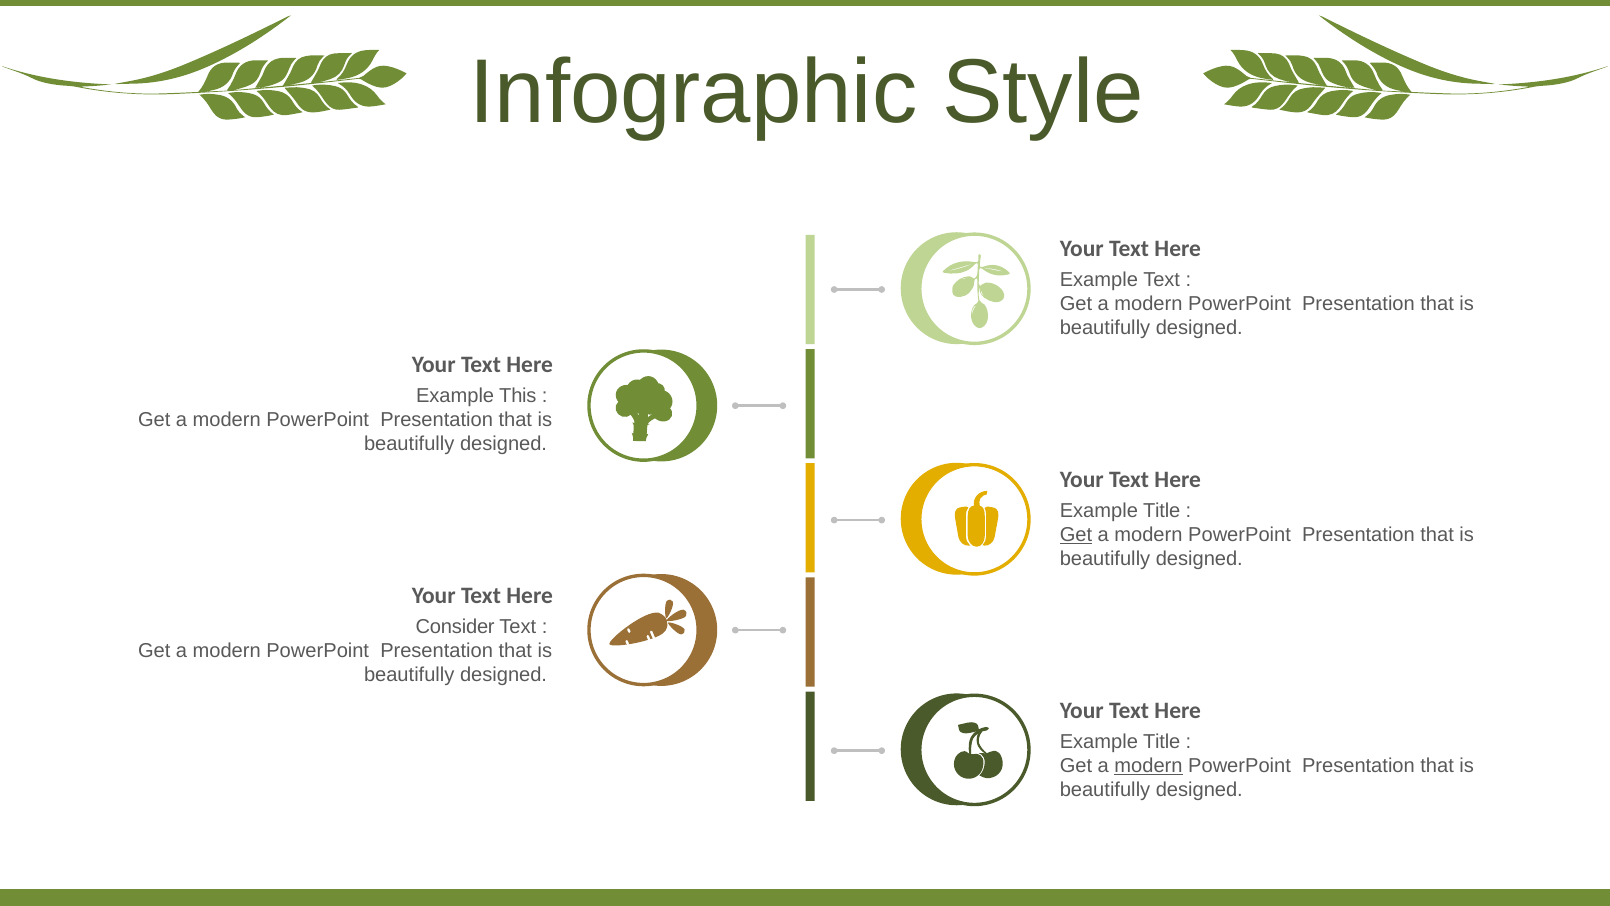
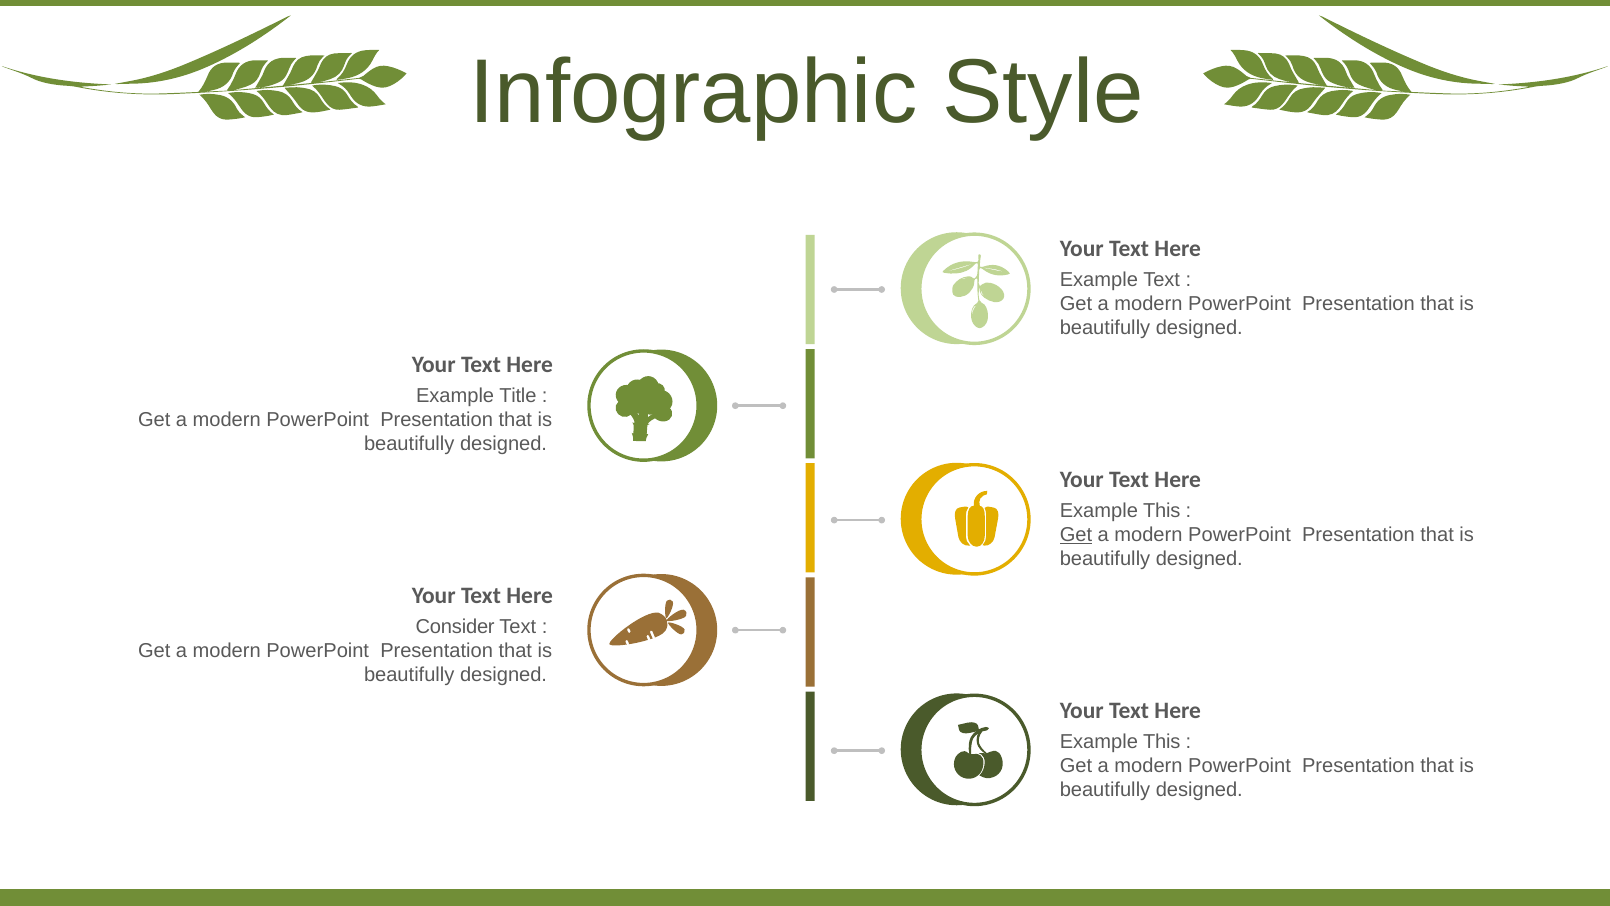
This: This -> Title
Title at (1162, 511): Title -> This
Title at (1162, 742): Title -> This
modern at (1149, 766) underline: present -> none
